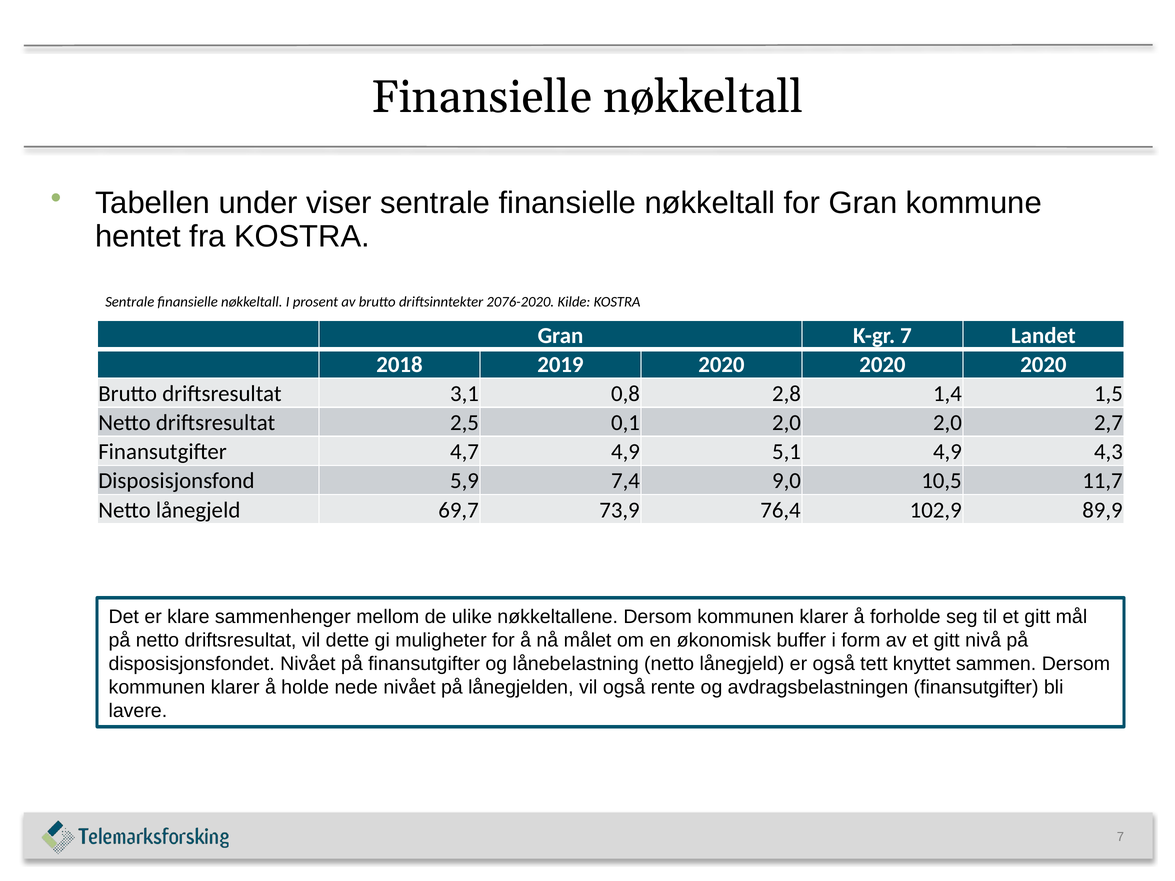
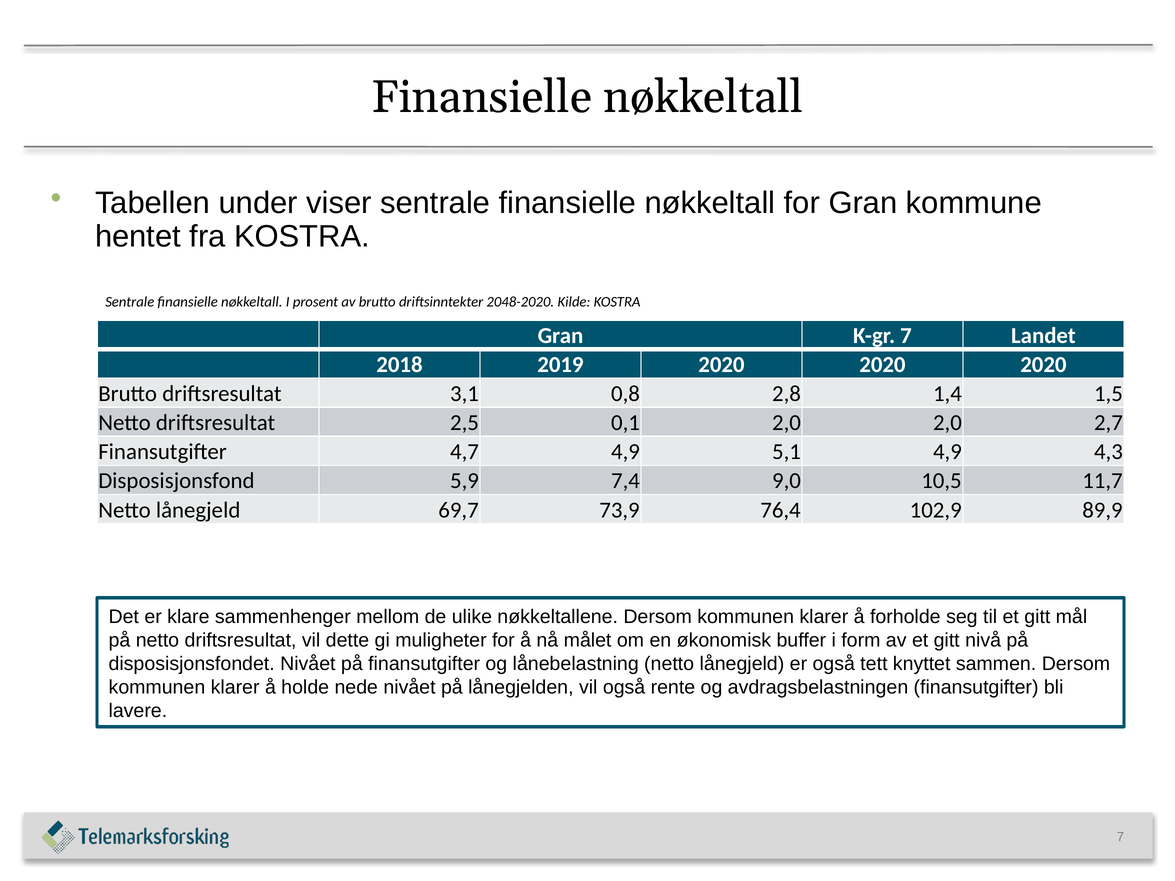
2076-2020: 2076-2020 -> 2048-2020
